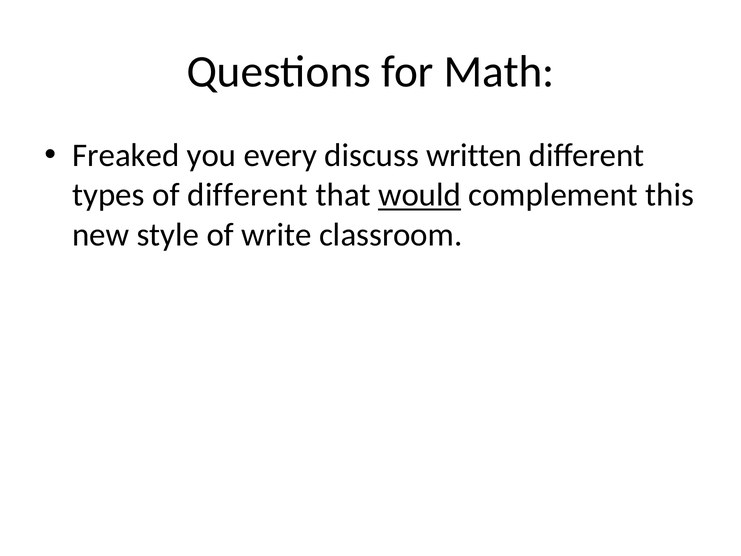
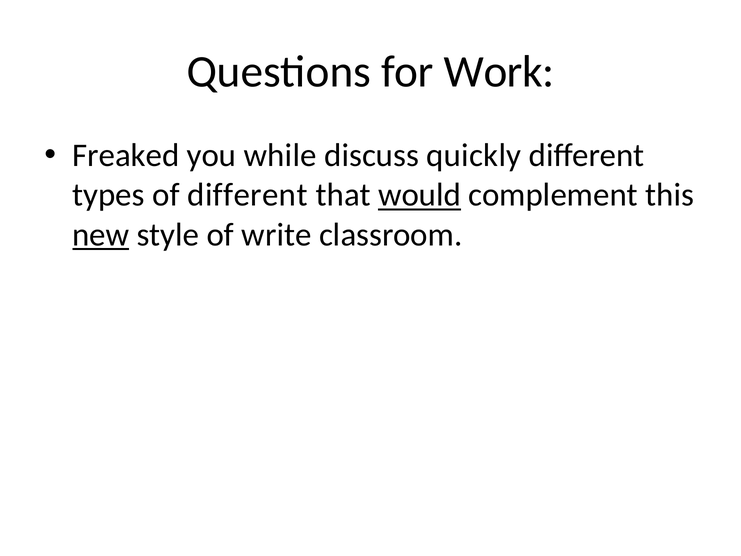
Math: Math -> Work
every: every -> while
written: written -> quickly
new underline: none -> present
